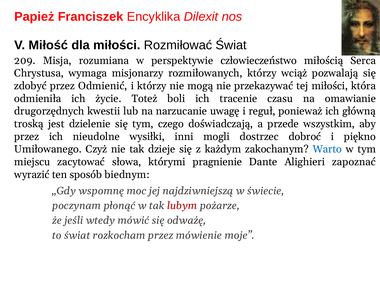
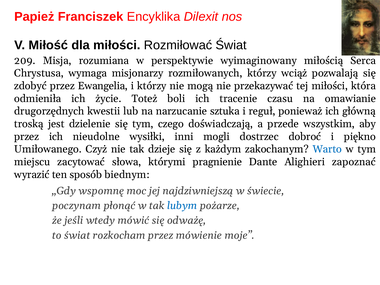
człowieczeństwo: człowieczeństwo -> wyimaginowany
Odmienić: Odmienić -> Ewangelia
uwagę: uwagę -> sztuka
lubym colour: red -> blue
